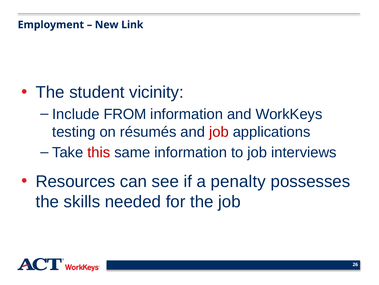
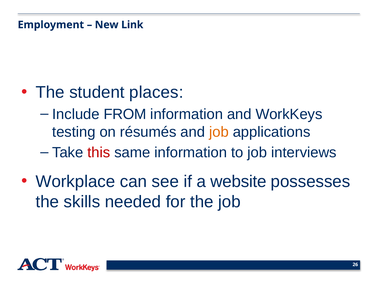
vicinity: vicinity -> places
job at (219, 132) colour: red -> orange
Resources: Resources -> Workplace
penalty: penalty -> website
